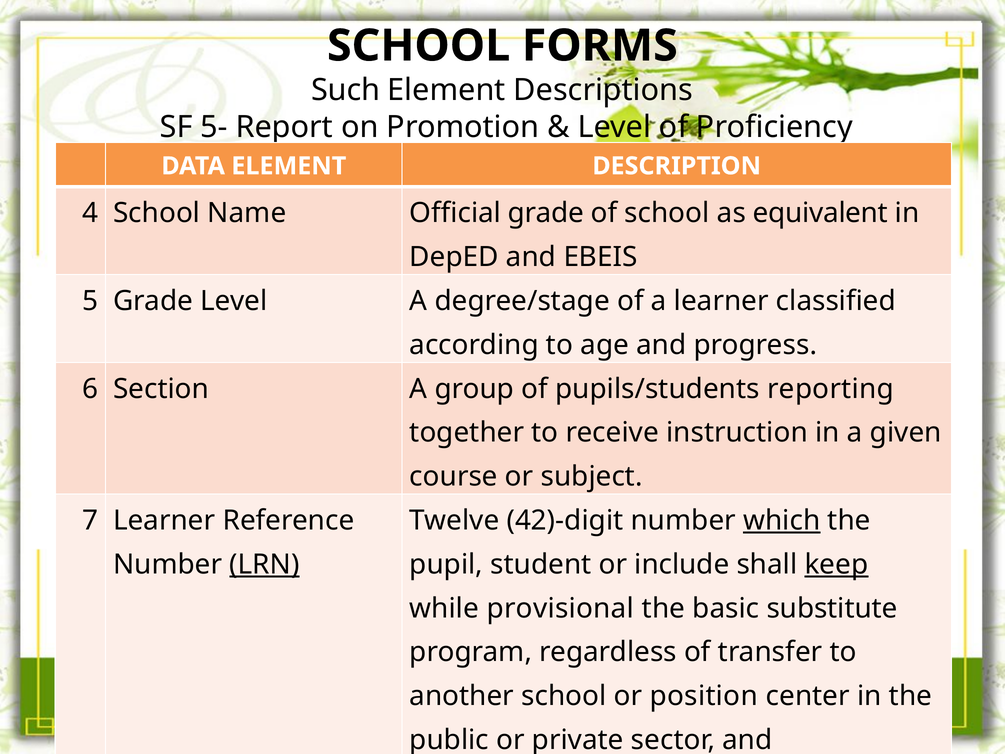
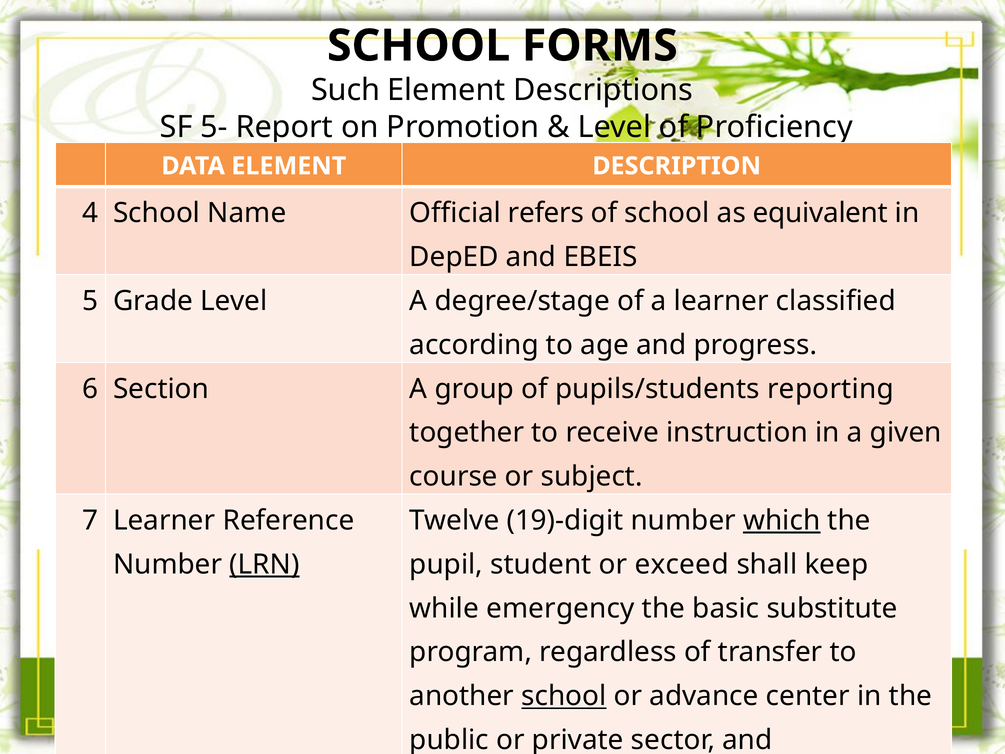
Official grade: grade -> refers
42)-digit: 42)-digit -> 19)-digit
include: include -> exceed
keep underline: present -> none
provisional: provisional -> emergency
school at (564, 696) underline: none -> present
position: position -> advance
